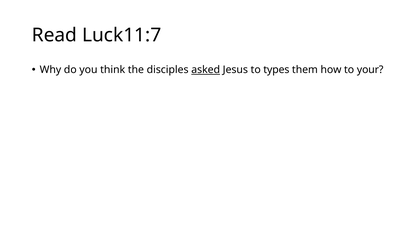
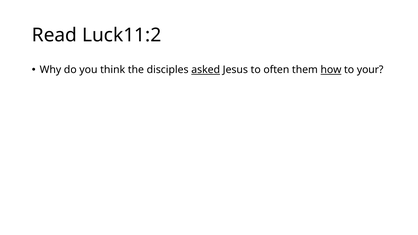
Luck11:7: Luck11:7 -> Luck11:2
types: types -> often
how underline: none -> present
